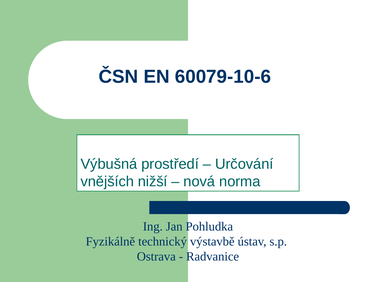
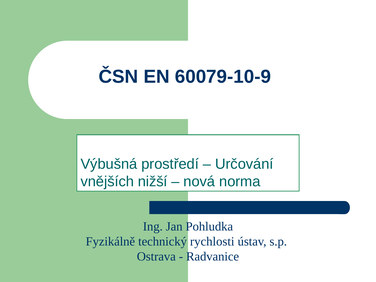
60079-10-6: 60079-10-6 -> 60079-10-9
výstavbě: výstavbě -> rychlosti
